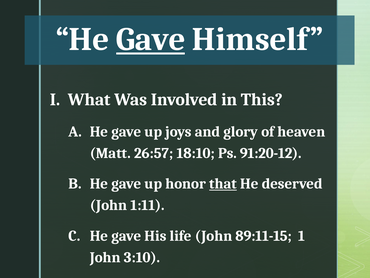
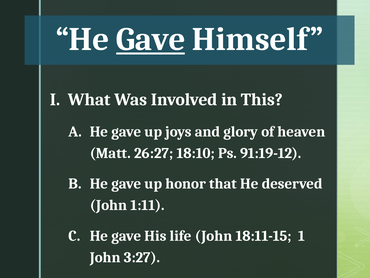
26:57: 26:57 -> 26:27
91:20-12: 91:20-12 -> 91:19-12
that underline: present -> none
89:11-15: 89:11-15 -> 18:11-15
3:10: 3:10 -> 3:27
